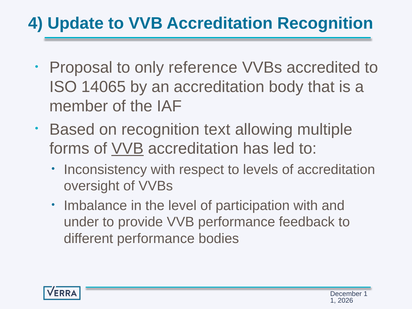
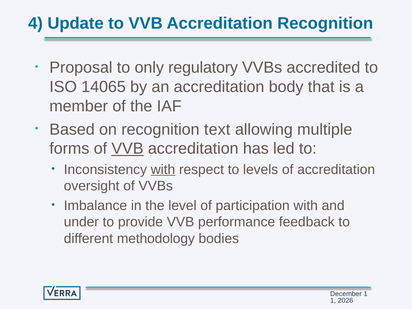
reference: reference -> regulatory
with at (163, 170) underline: none -> present
different performance: performance -> methodology
